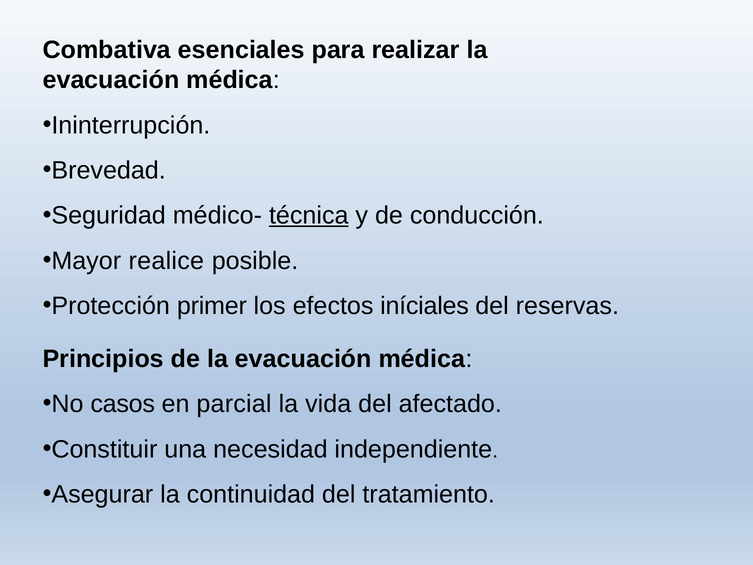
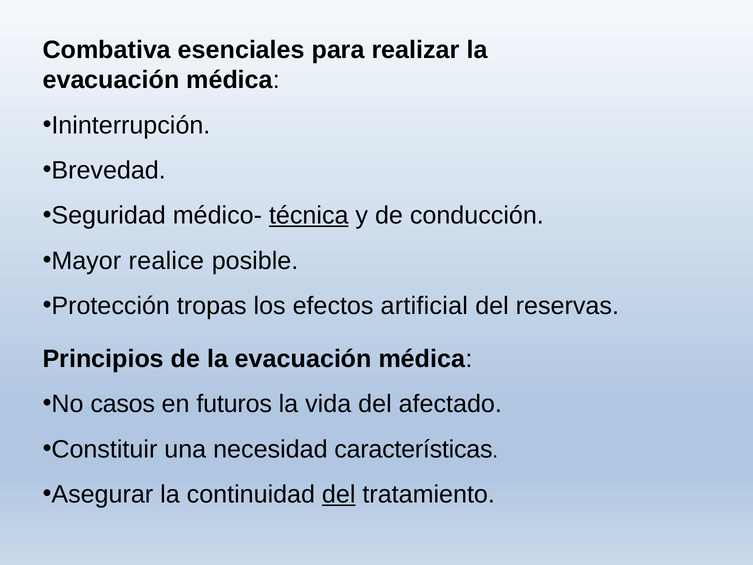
primer: primer -> tropas
iníciales: iníciales -> artificial
parcial: parcial -> futuros
independiente: independiente -> características
del at (339, 494) underline: none -> present
